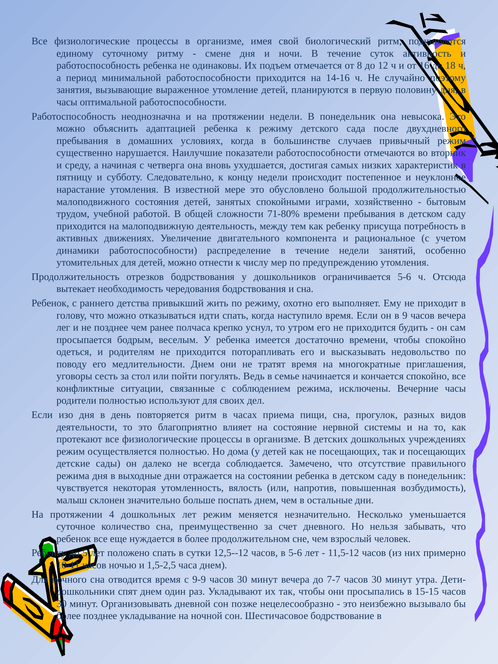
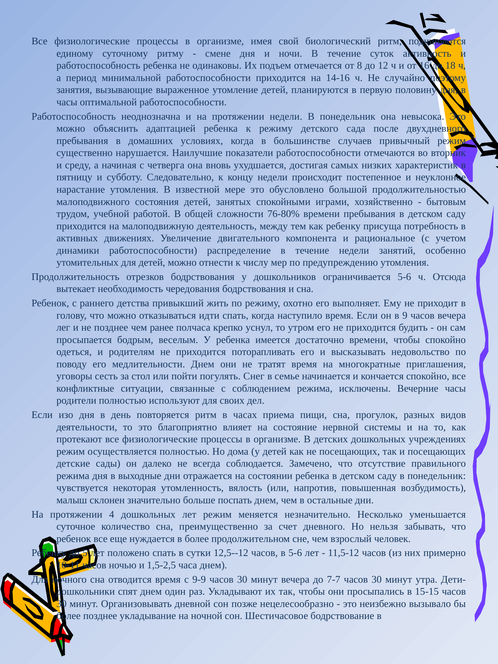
71-80%: 71-80% -> 76-80%
Ведь: Ведь -> Снег
